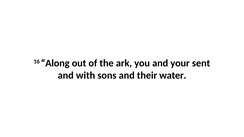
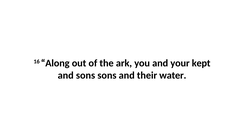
sent: sent -> kept
and with: with -> sons
